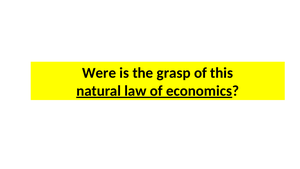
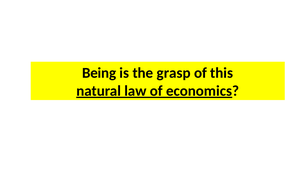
Were: Were -> Being
